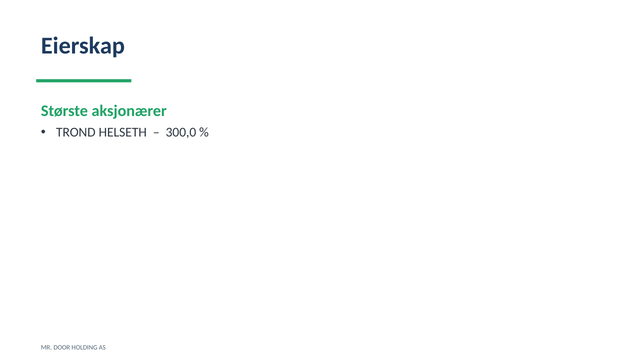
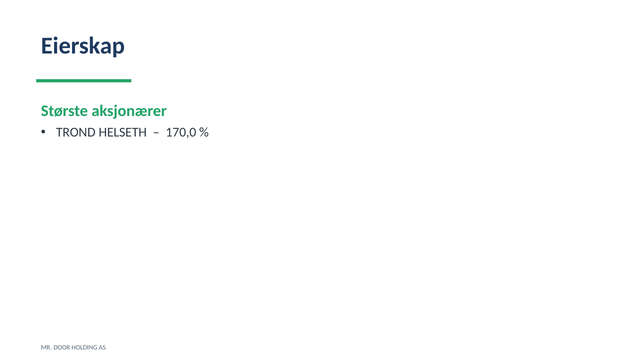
300,0: 300,0 -> 170,0
